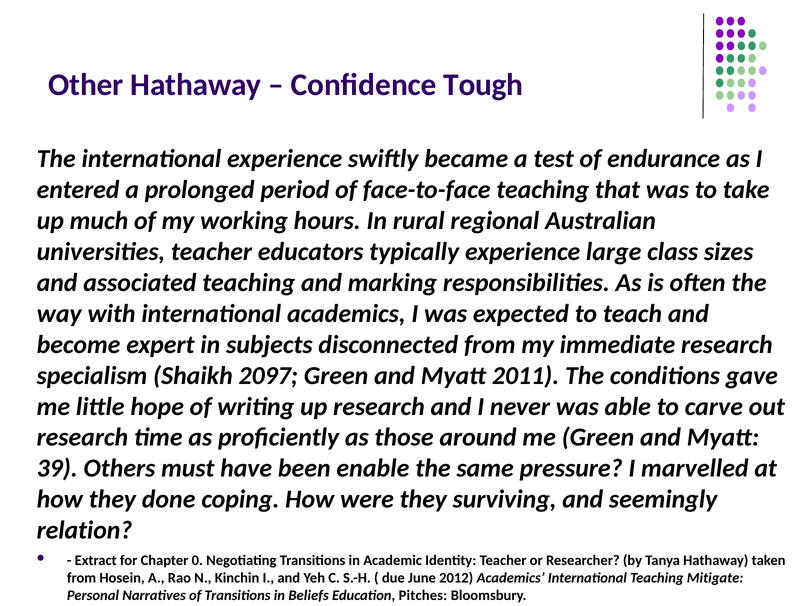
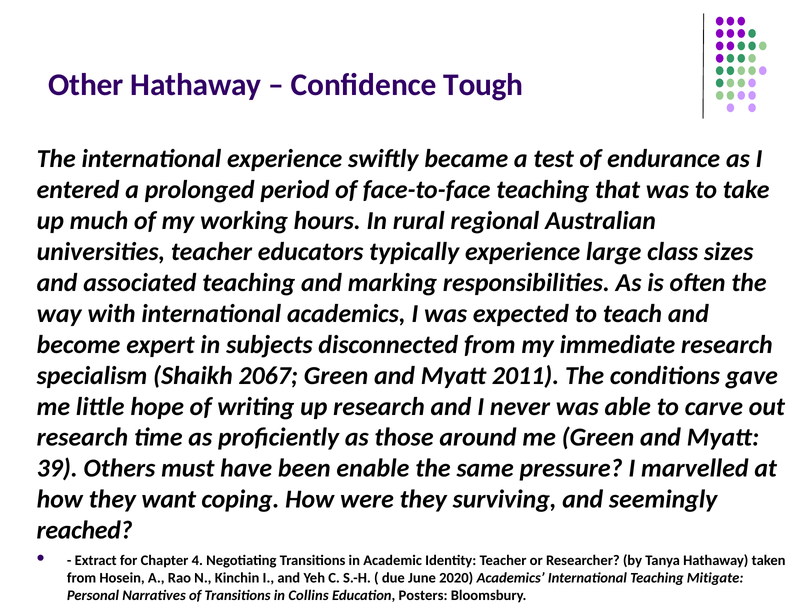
2097: 2097 -> 2067
done: done -> want
relation: relation -> reached
0: 0 -> 4
2012: 2012 -> 2020
Beliefs: Beliefs -> Collins
Pitches: Pitches -> Posters
